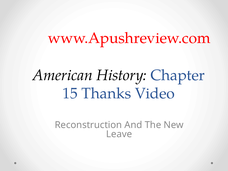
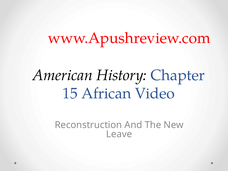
Thanks: Thanks -> African
